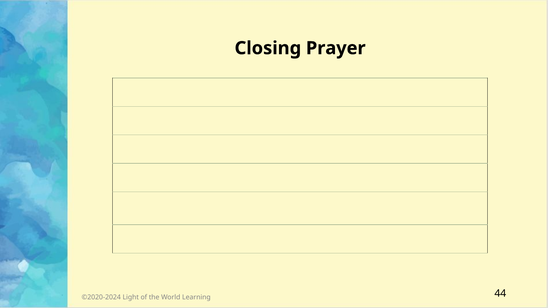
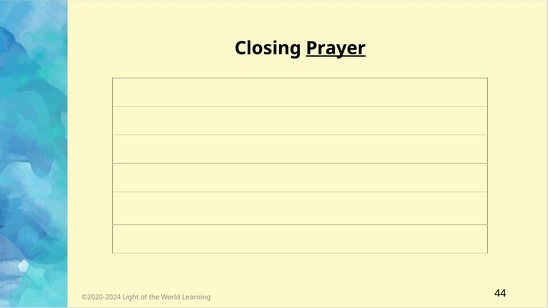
Prayer underline: none -> present
